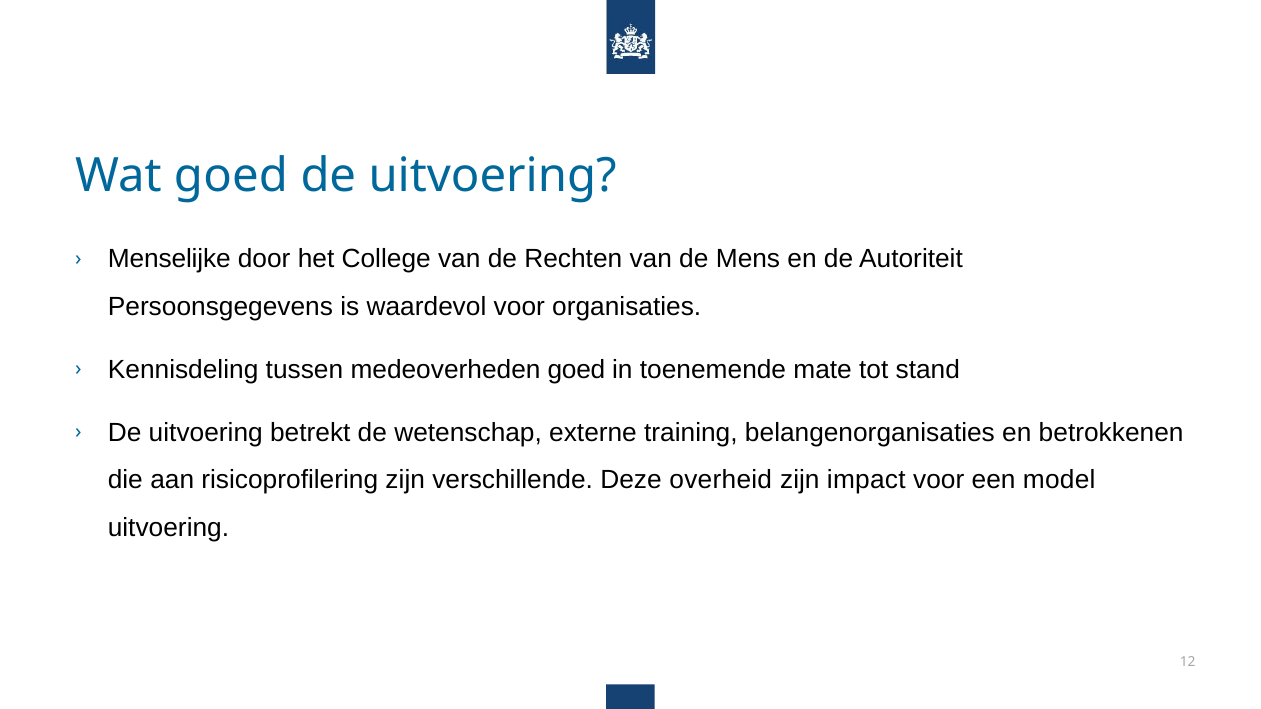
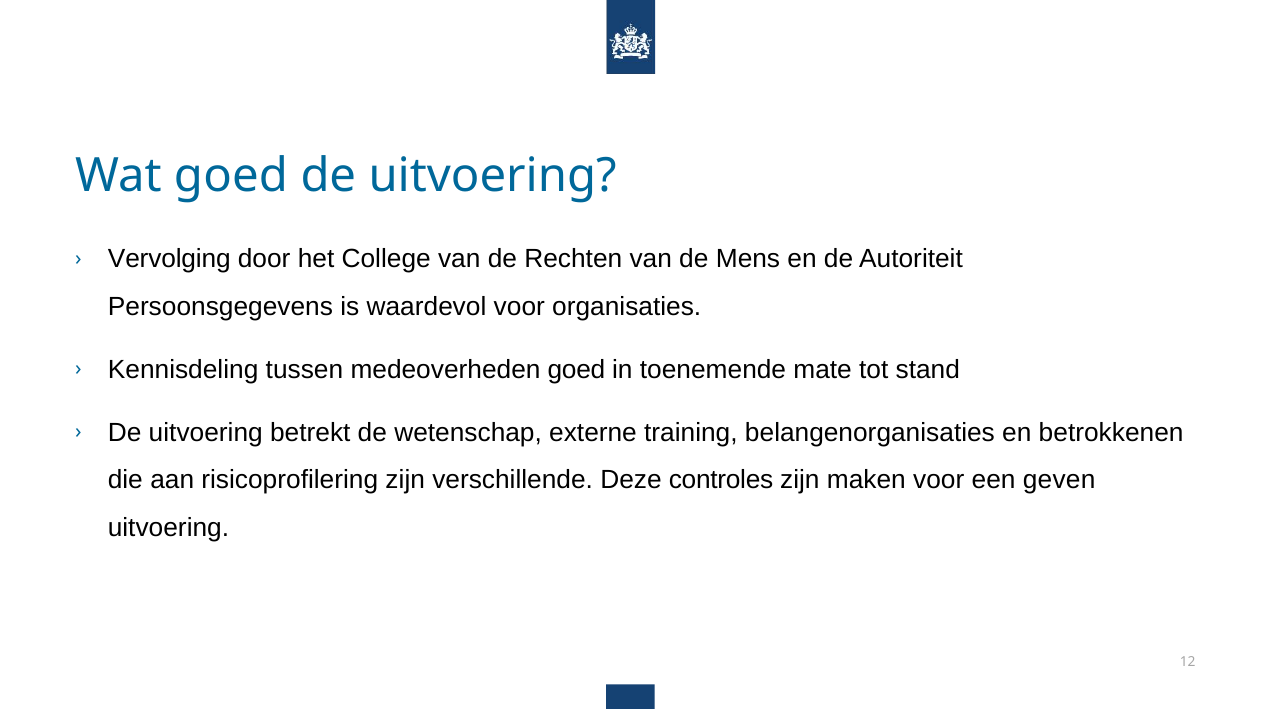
Menselijke: Menselijke -> Vervolging
overheid: overheid -> controles
impact: impact -> maken
model: model -> geven
